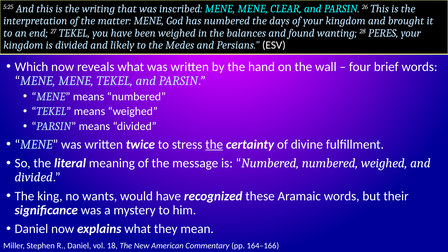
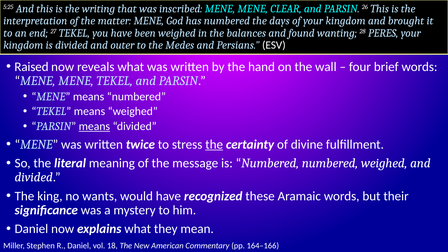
likely: likely -> outer
Which: Which -> Raised
means at (94, 126) underline: none -> present
